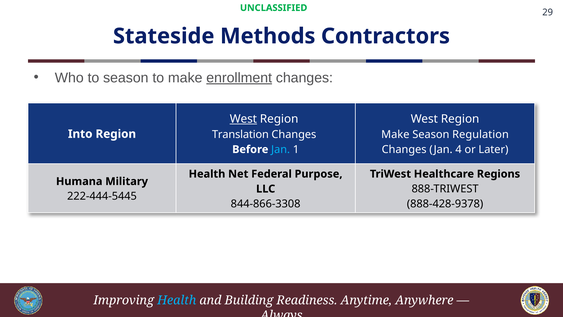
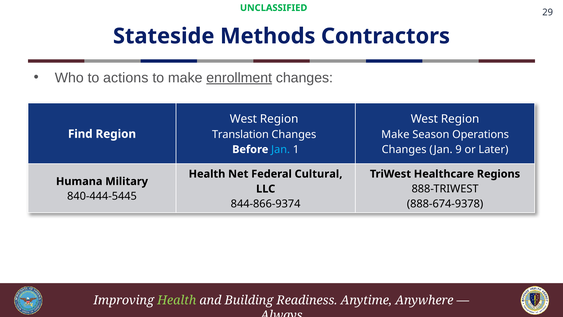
to season: season -> actions
West at (243, 119) underline: present -> none
Regulation: Regulation -> Operations
Into: Into -> Find
4: 4 -> 9
Purpose: Purpose -> Cultural
222-444-5445: 222-444-5445 -> 840-444-5445
844-866-3308: 844-866-3308 -> 844-866-9374
888-428-9378: 888-428-9378 -> 888-674-9378
Health at (177, 300) colour: light blue -> light green
